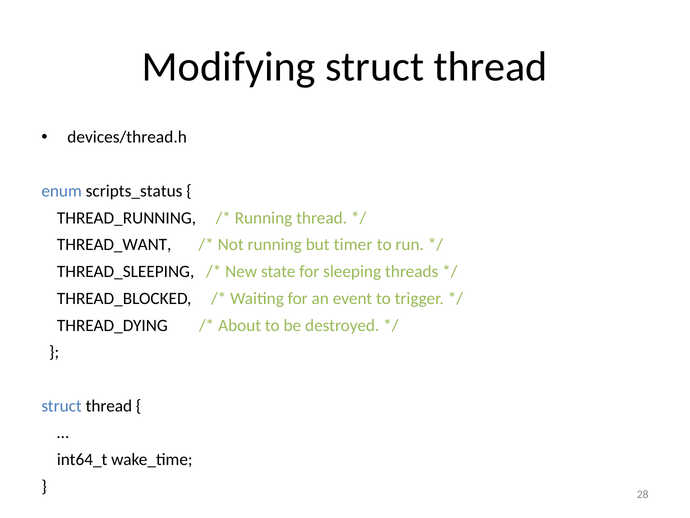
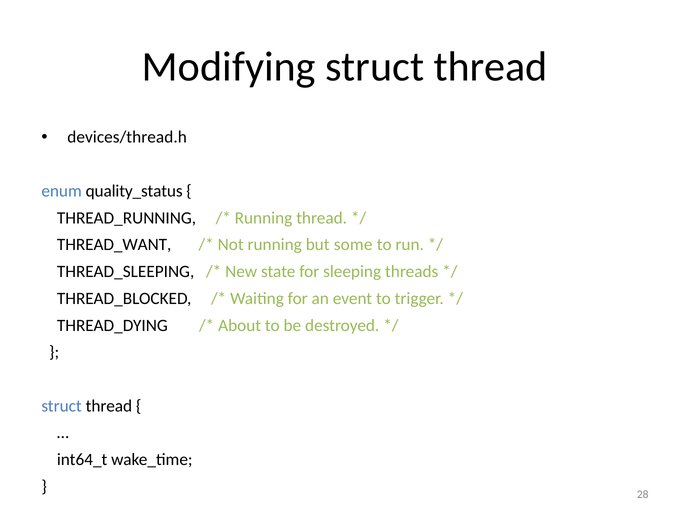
scripts_status: scripts_status -> quality_status
timer: timer -> some
